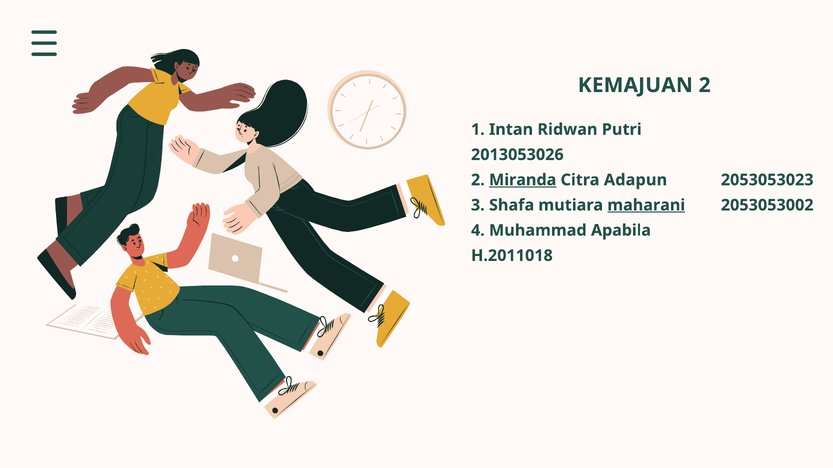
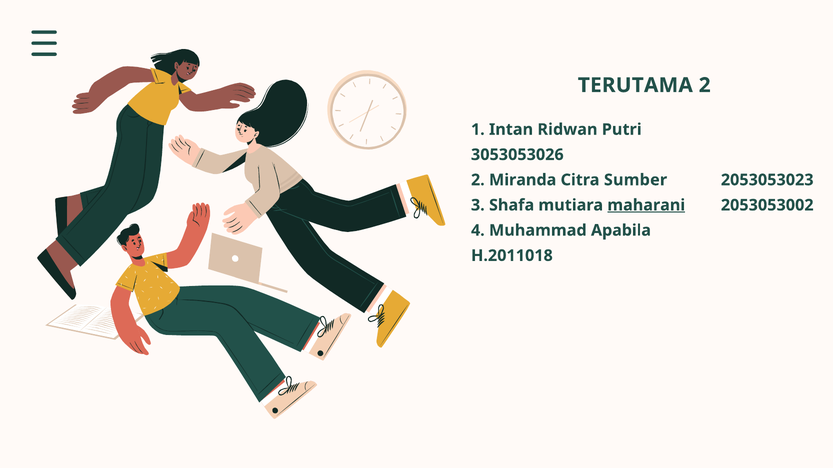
KEMAJUAN: KEMAJUAN -> TERUTAMA
2013053026: 2013053026 -> 3053053026
Miranda underline: present -> none
Adapun: Adapun -> Sumber
